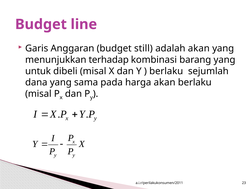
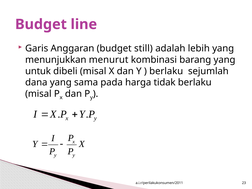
adalah akan: akan -> lebih
terhadap: terhadap -> menurut
harga akan: akan -> tidak
